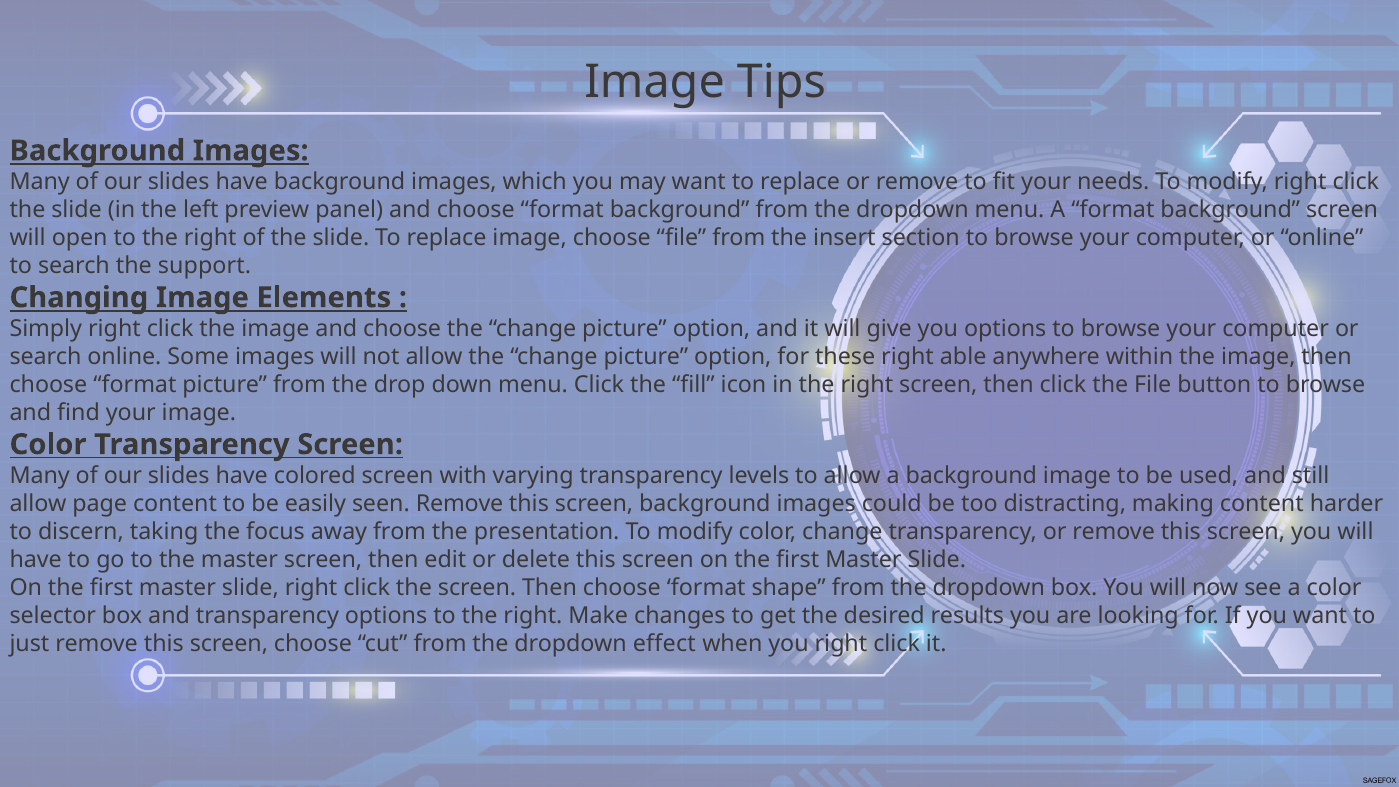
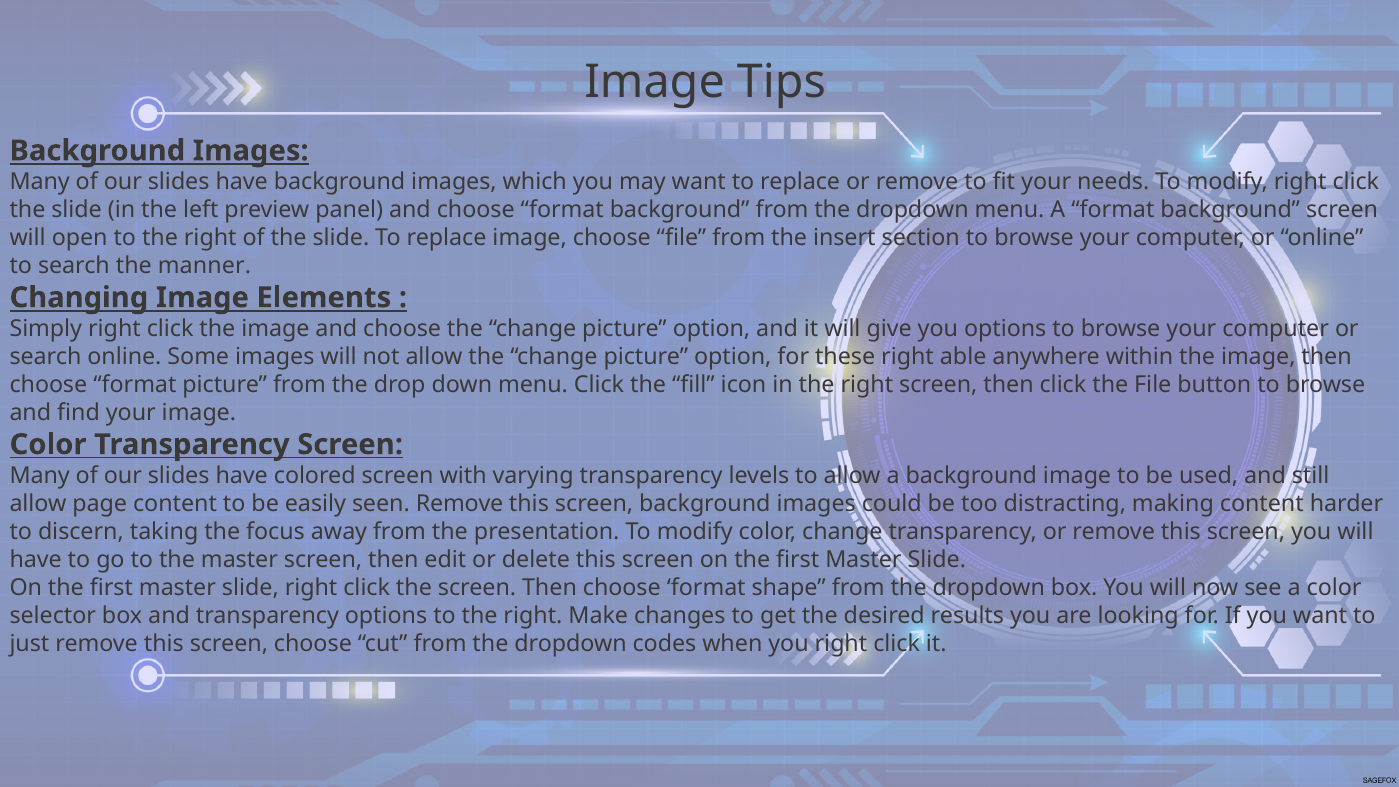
support: support -> manner
effect: effect -> codes
